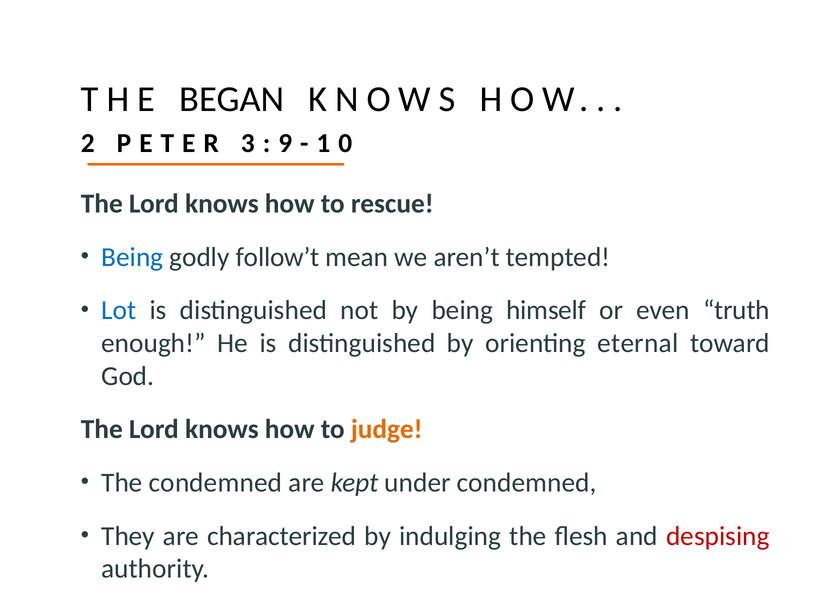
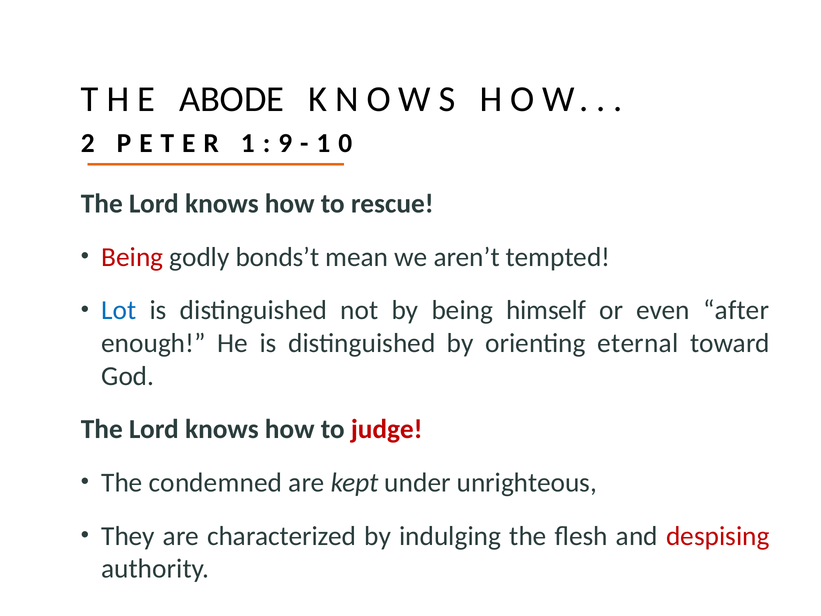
BEGAN: BEGAN -> ABODE
3 at (248, 143): 3 -> 1
Being at (132, 257) colour: blue -> red
follow’t: follow’t -> bonds’t
truth: truth -> after
judge colour: orange -> red
under condemned: condemned -> unrighteous
